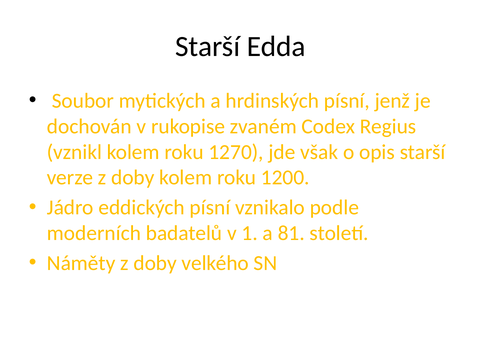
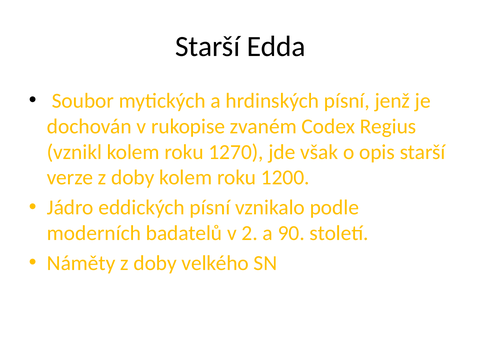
1: 1 -> 2
81: 81 -> 90
